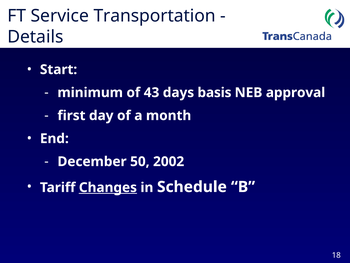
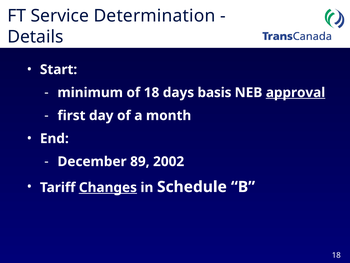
Transportation: Transportation -> Determination
of 43: 43 -> 18
approval underline: none -> present
50: 50 -> 89
